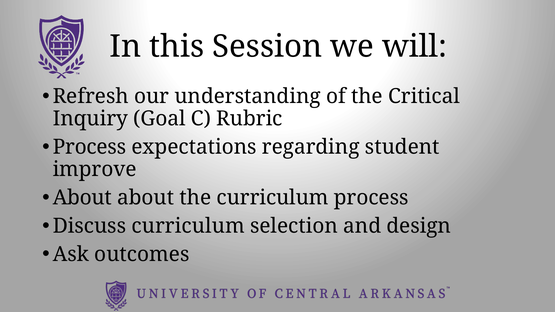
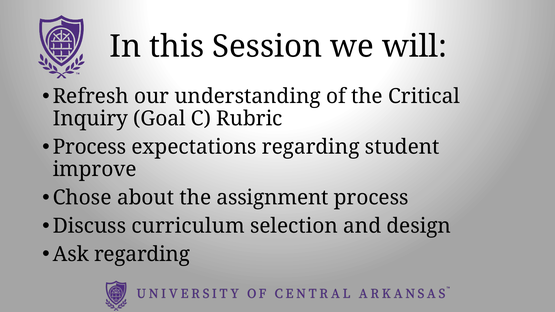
About at (82, 198): About -> Chose
the curriculum: curriculum -> assignment
Ask outcomes: outcomes -> regarding
